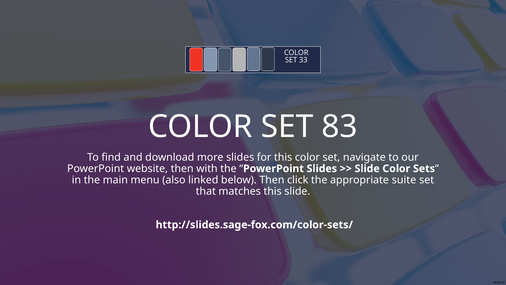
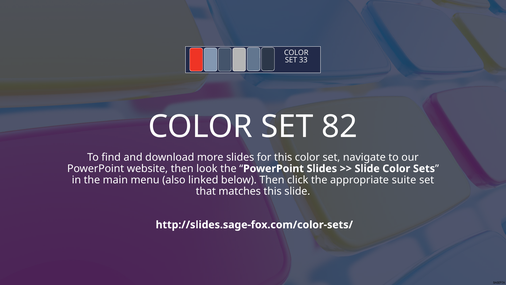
83: 83 -> 82
with: with -> look
